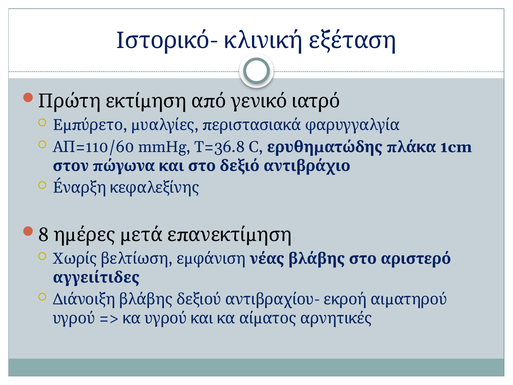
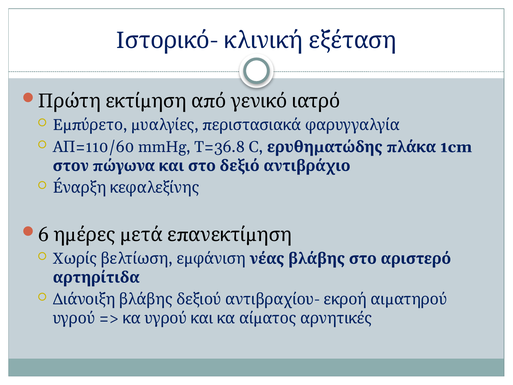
8: 8 -> 6
αγγειίτιδες: αγγειίτιδες -> αρτηρίτιδα
